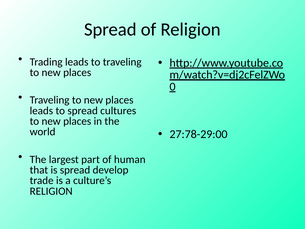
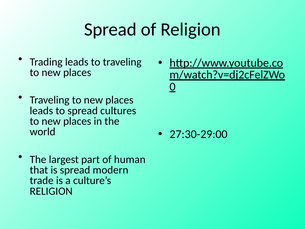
27:78-29:00: 27:78-29:00 -> 27:30-29:00
develop: develop -> modern
